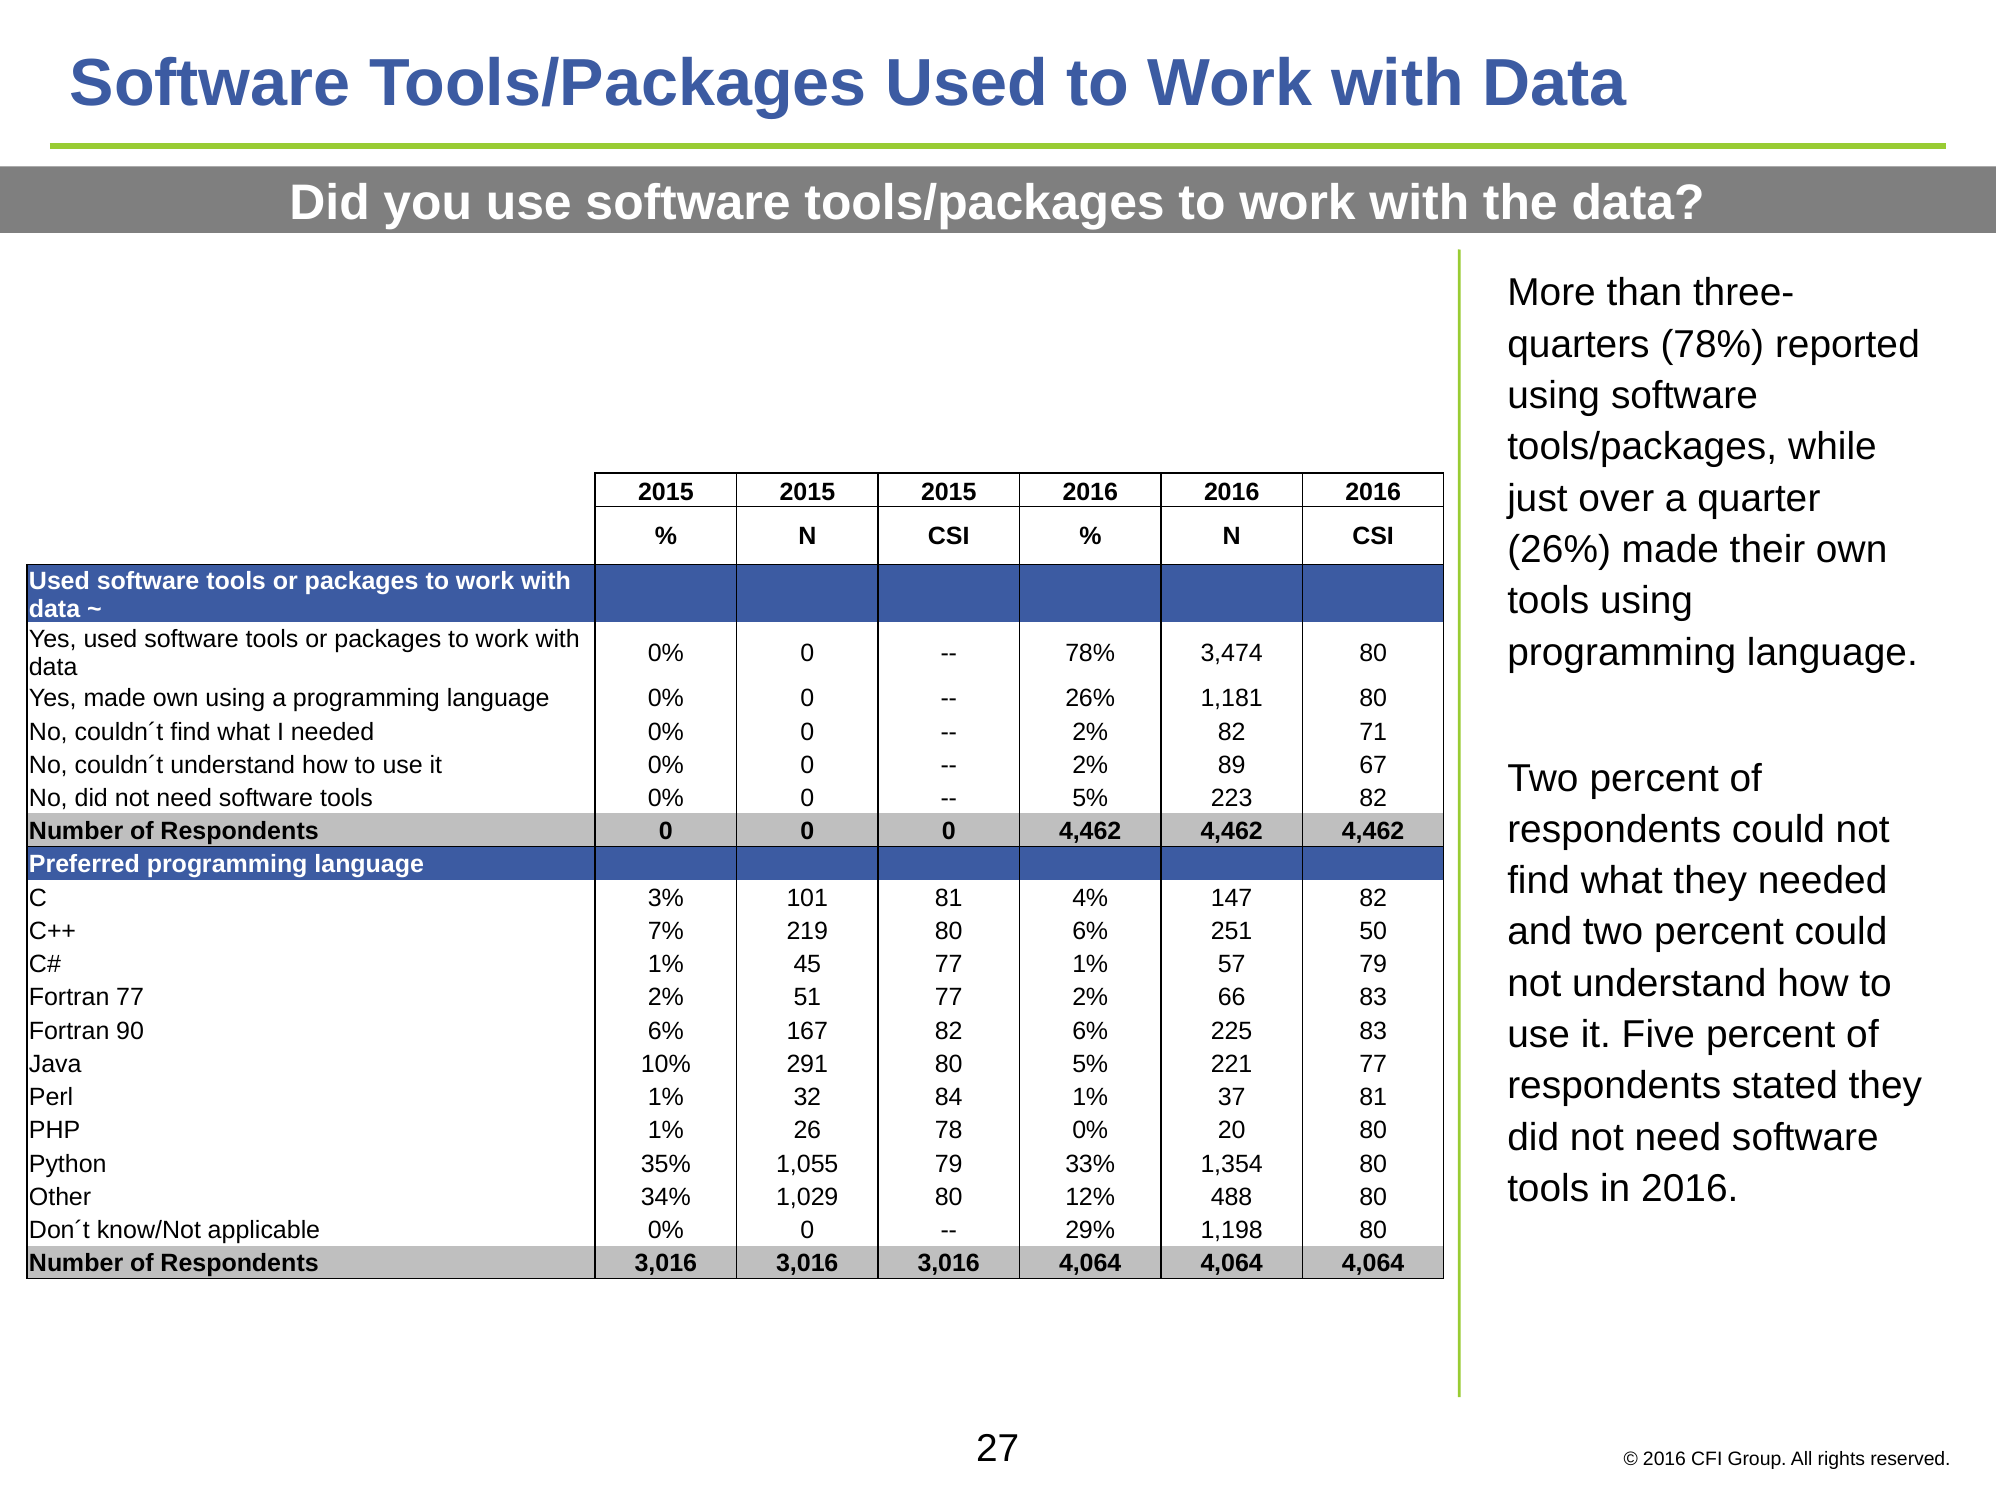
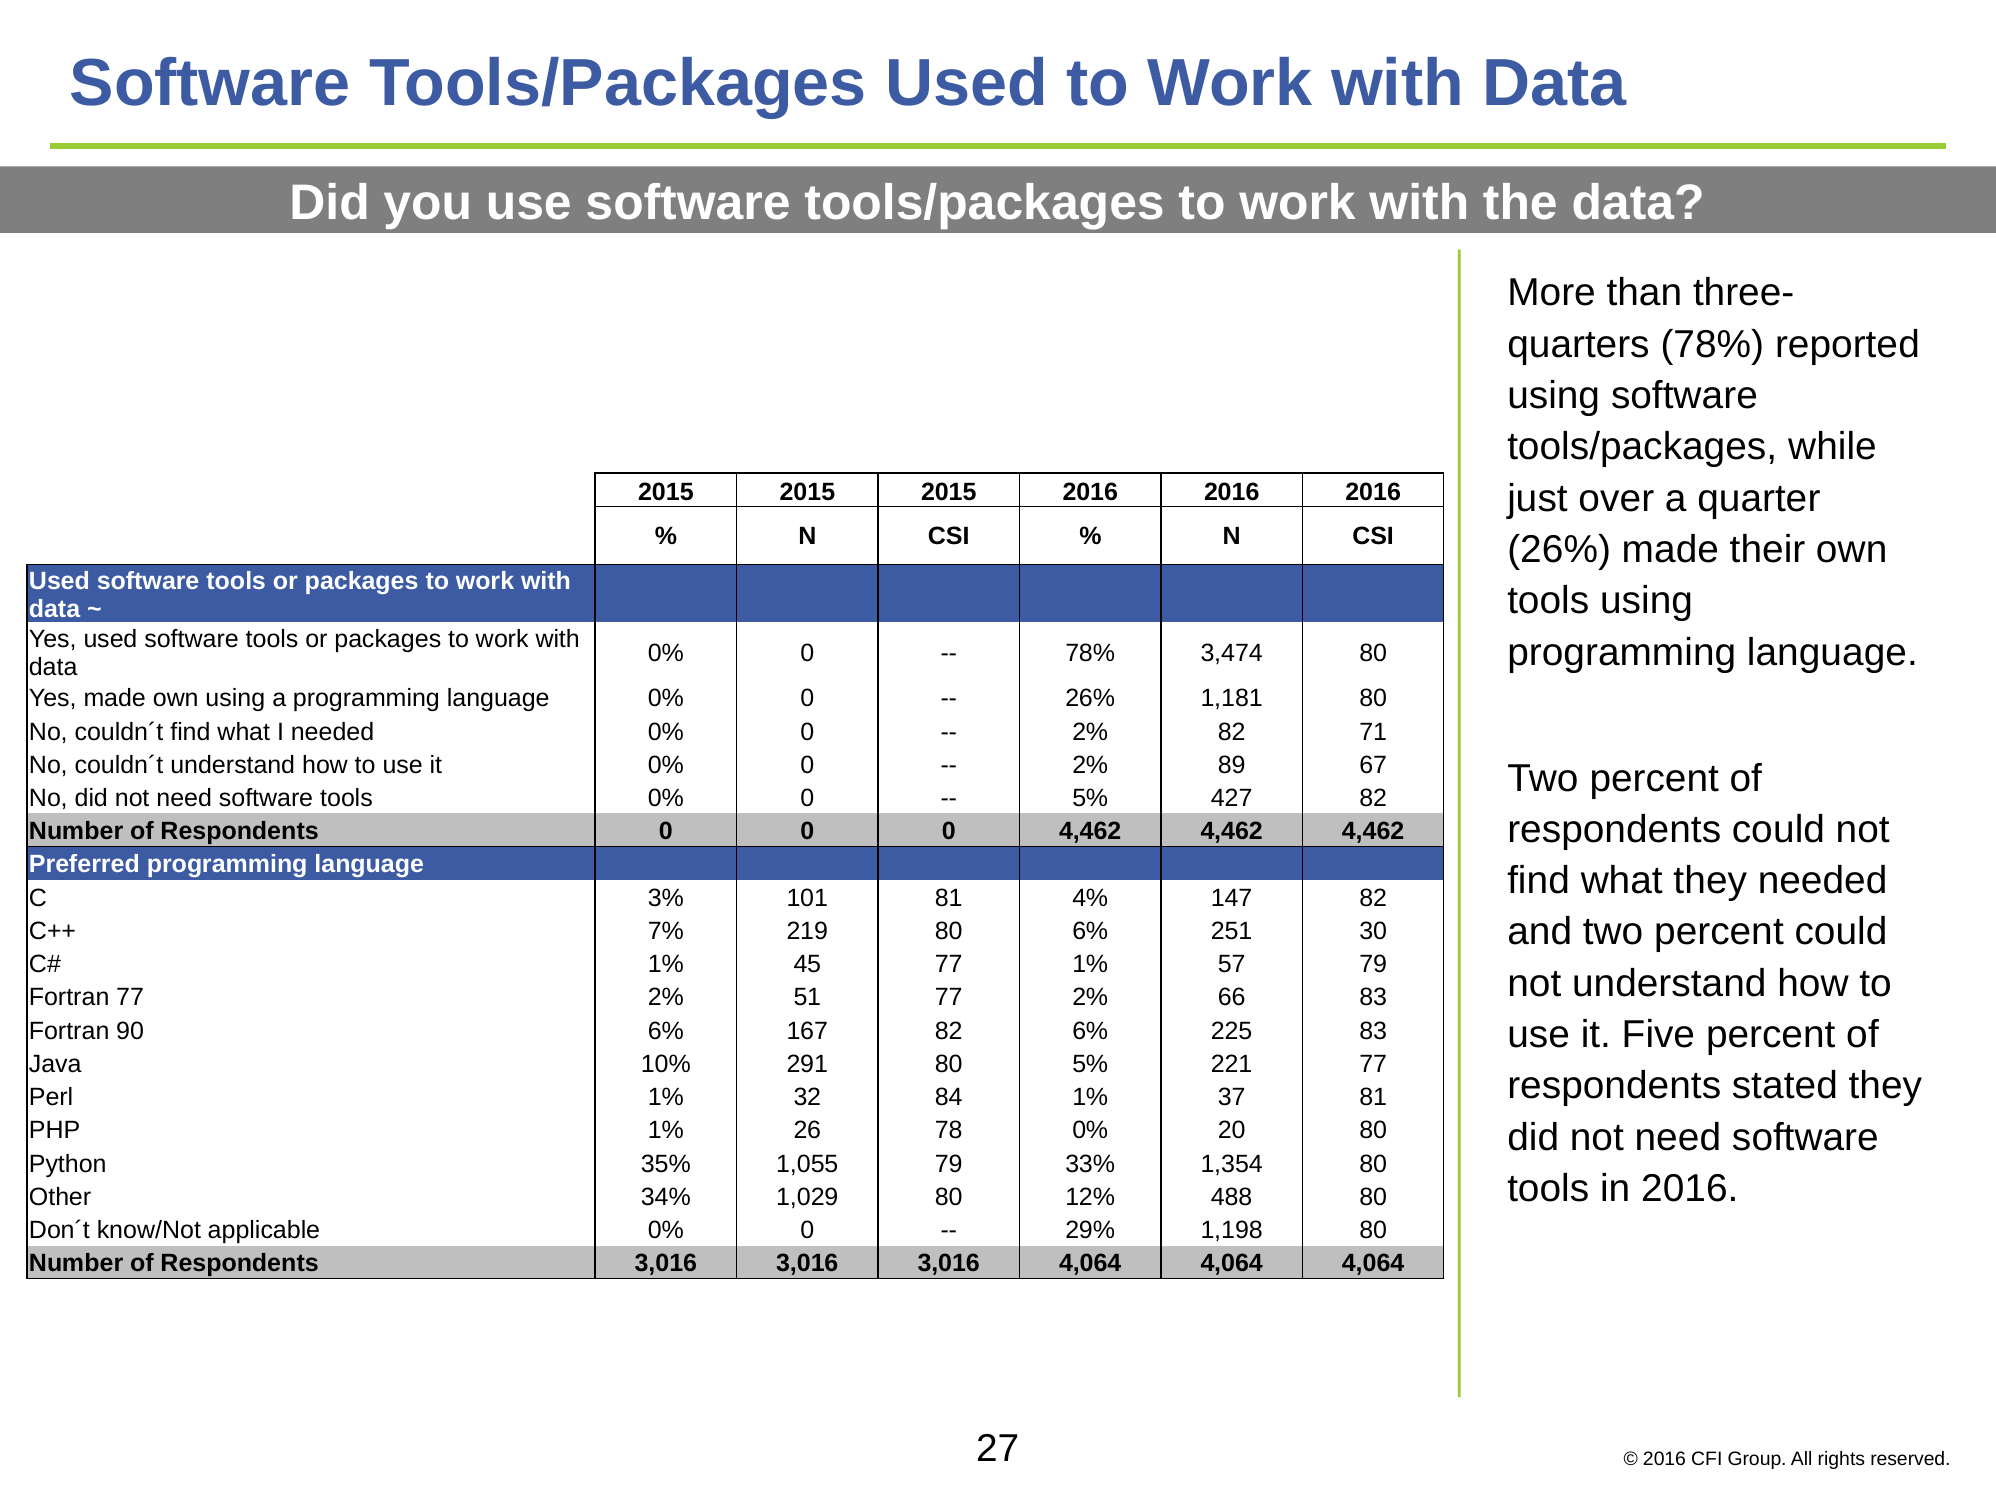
223: 223 -> 427
50: 50 -> 30
